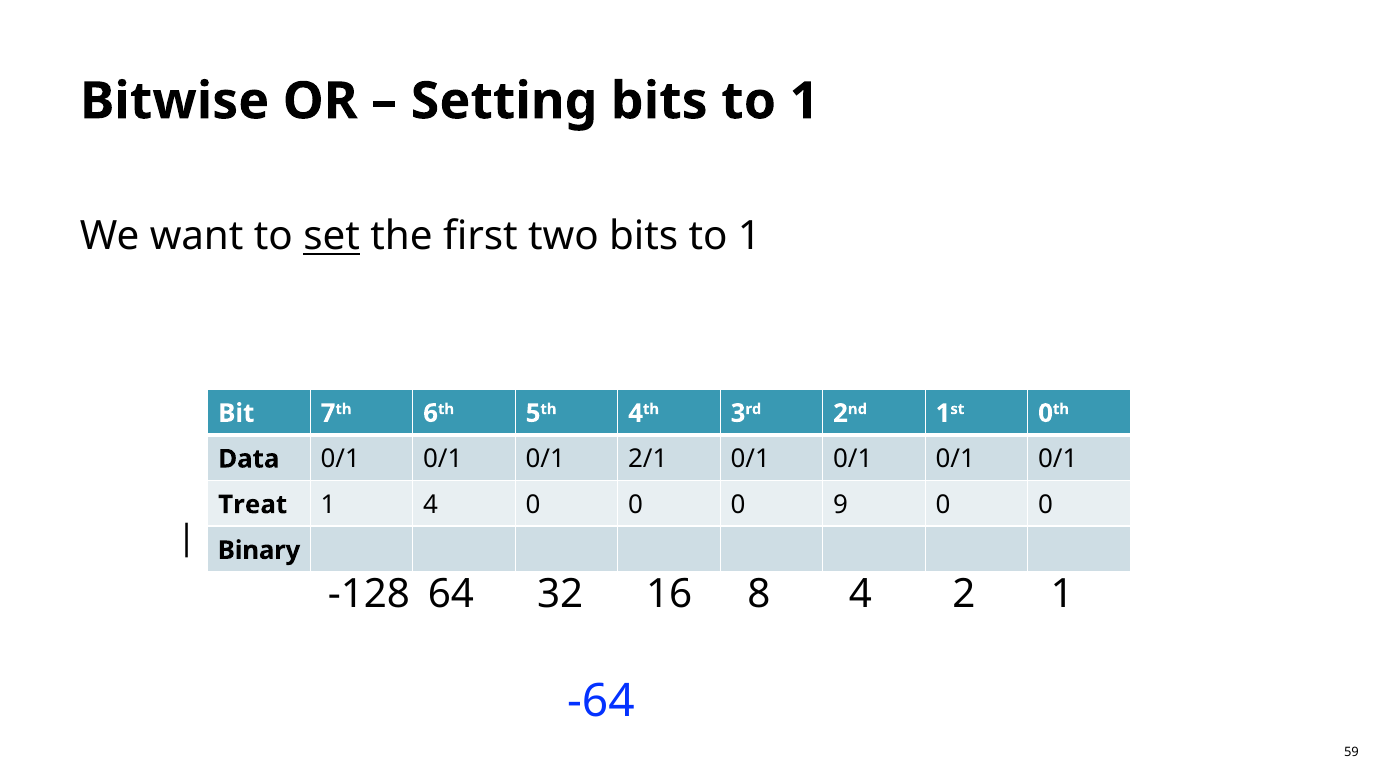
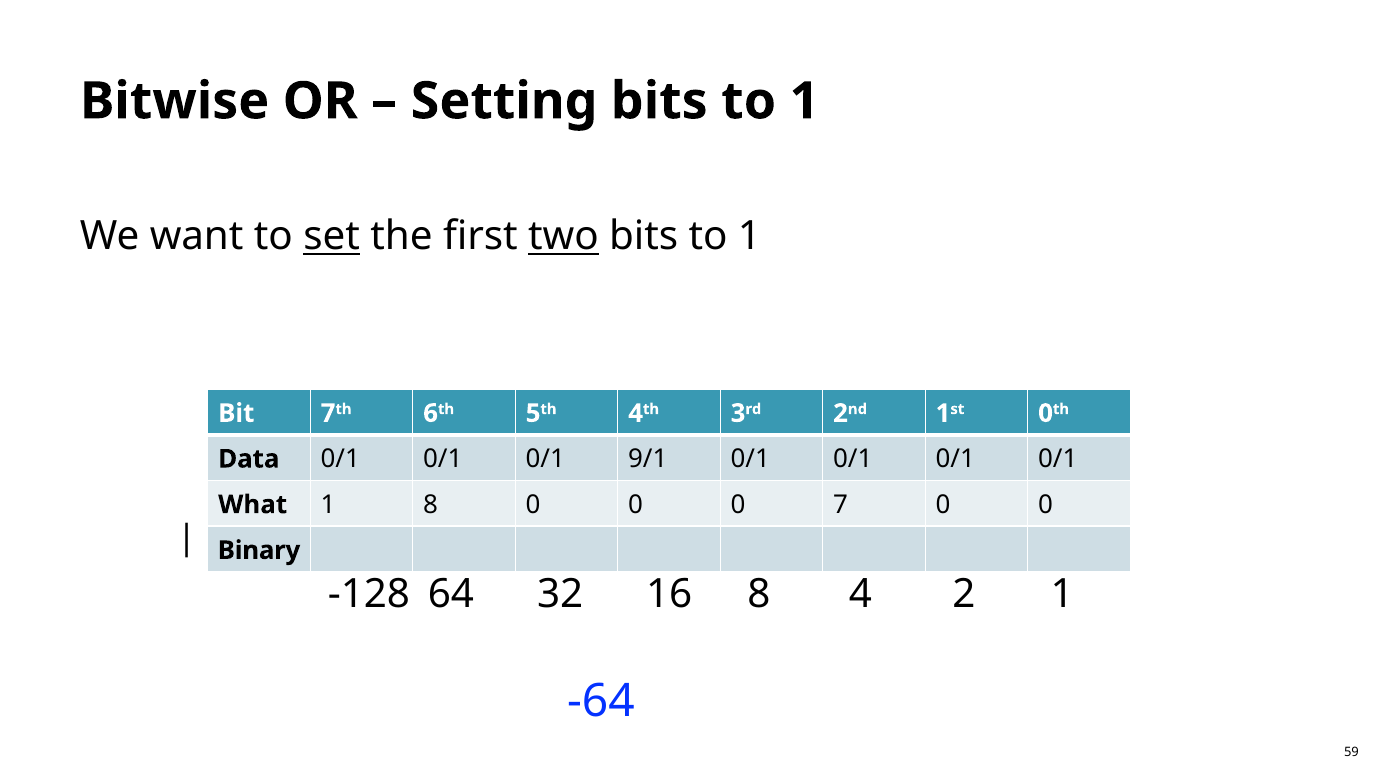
two underline: none -> present
2/1: 2/1 -> 9/1
Treat: Treat -> What
1 4: 4 -> 8
9: 9 -> 7
